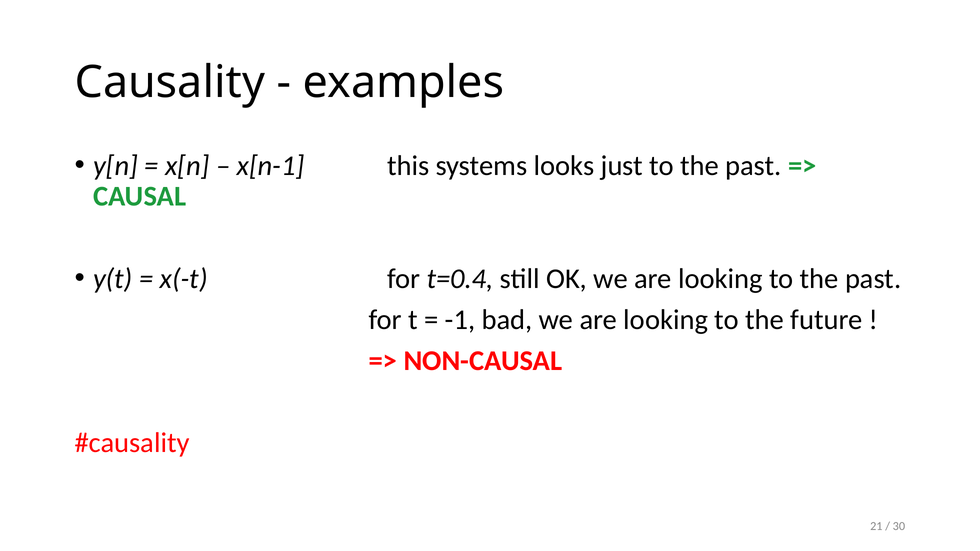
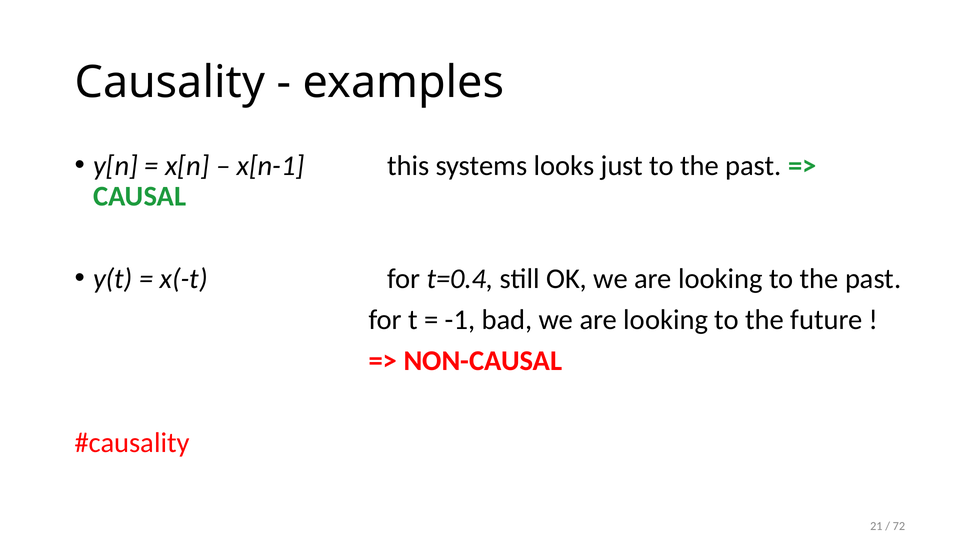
30: 30 -> 72
